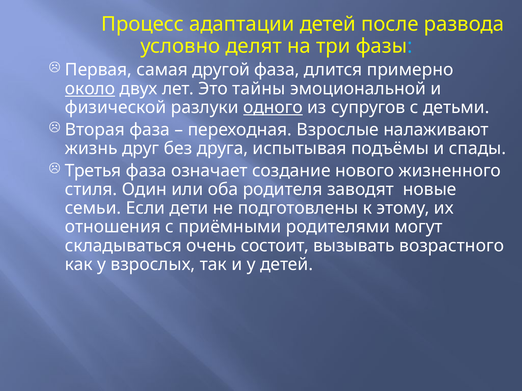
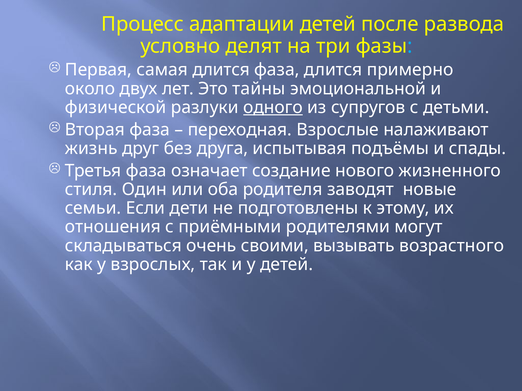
самая другой: другой -> длится
около underline: present -> none
состоит: состоит -> своими
